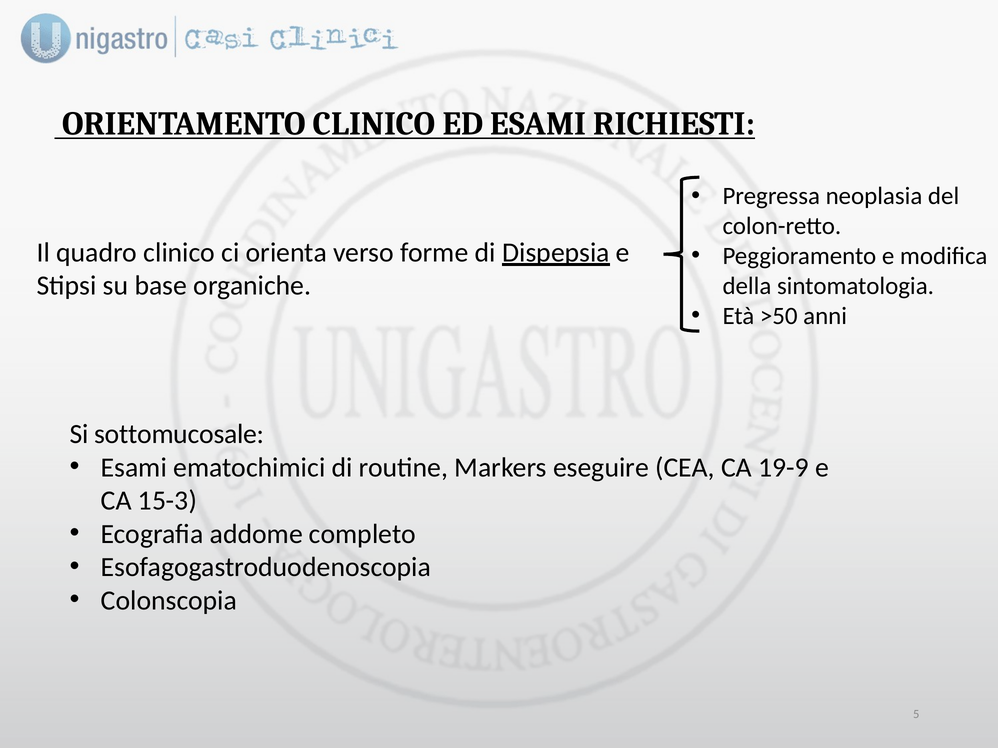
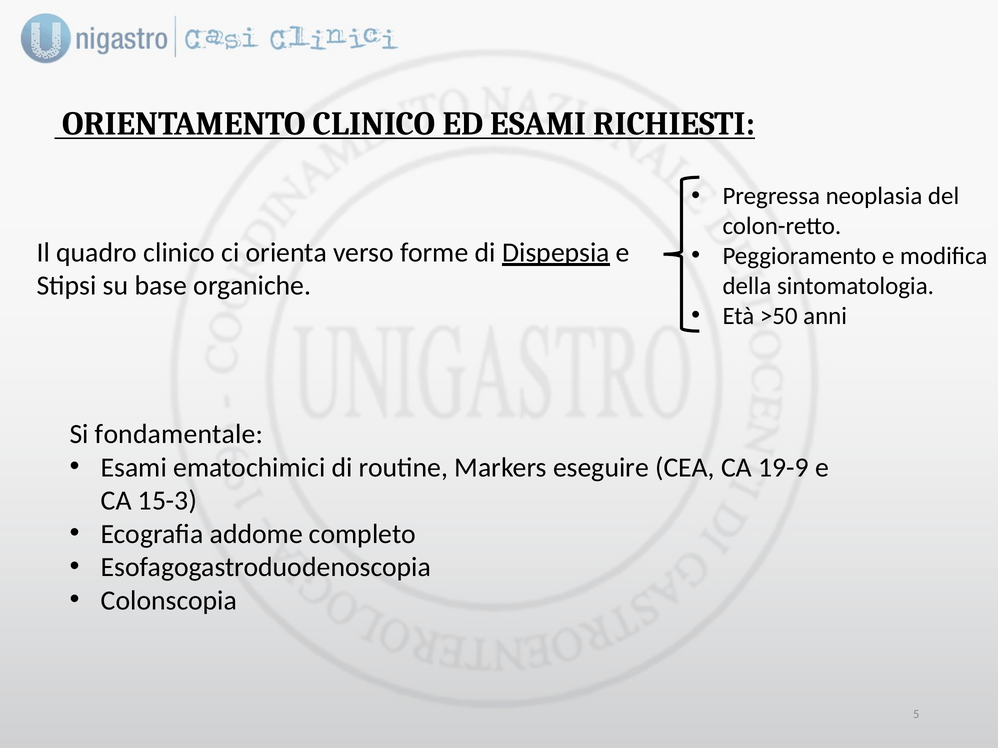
sottomucosale: sottomucosale -> fondamentale
